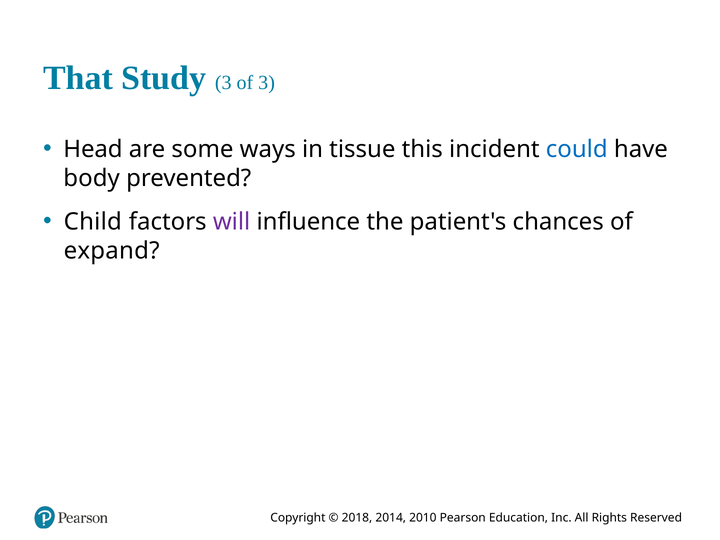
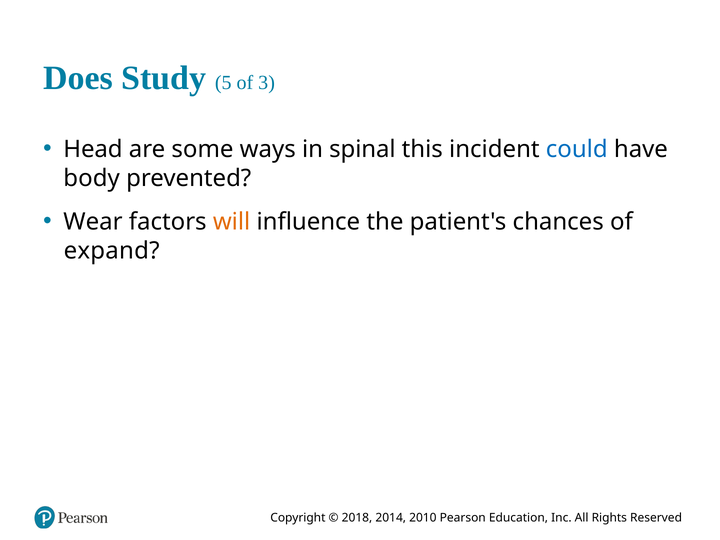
That: That -> Does
Study 3: 3 -> 5
tissue: tissue -> spinal
Child: Child -> Wear
will colour: purple -> orange
